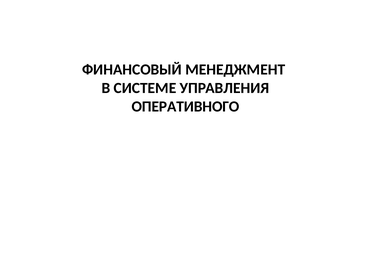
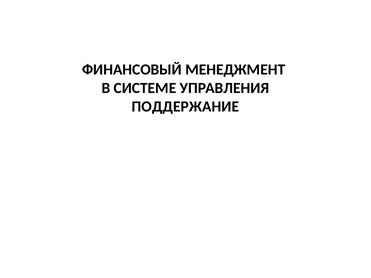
ОПЕРАТИВНОГО: ОПЕРАТИВНОГО -> ПОДДЕРЖАНИЕ
